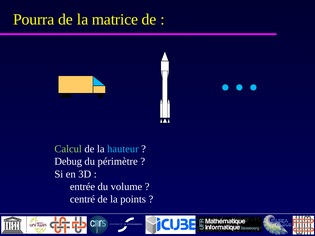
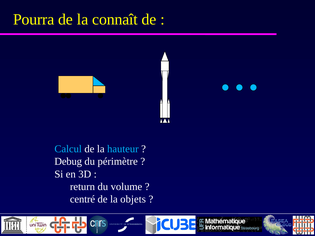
matrice: matrice -> connaît
Calcul colour: light green -> light blue
entrée: entrée -> return
points: points -> objets
